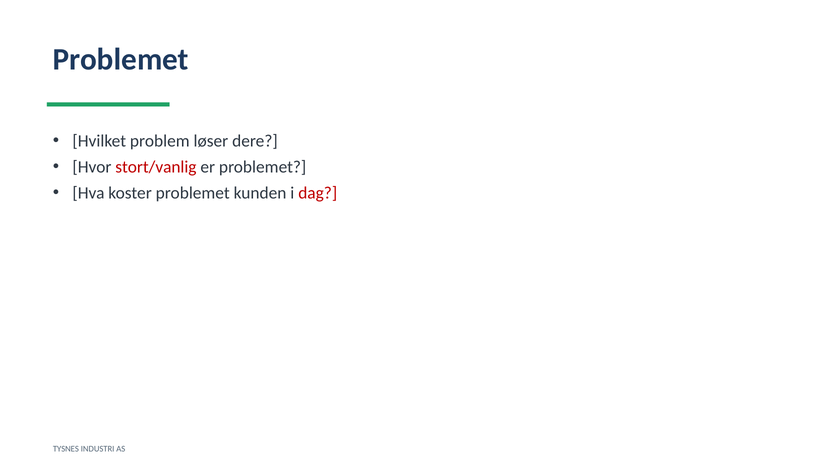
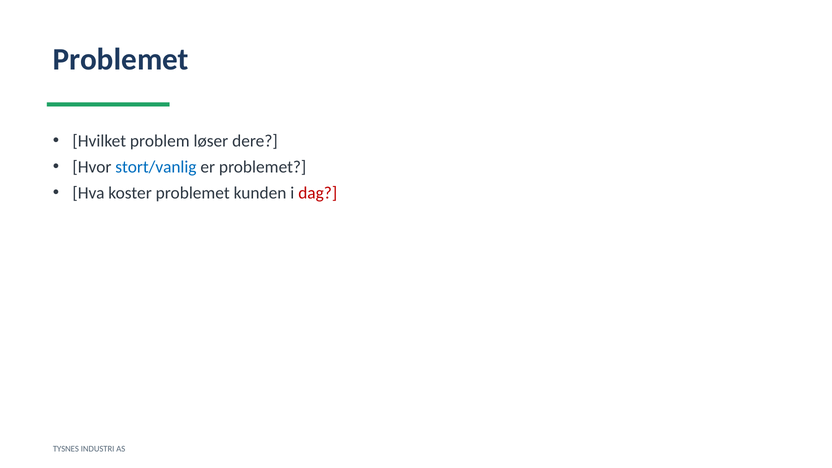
stort/vanlig colour: red -> blue
